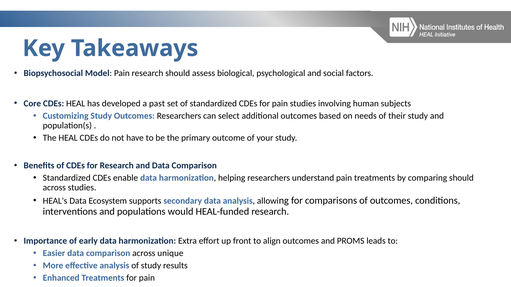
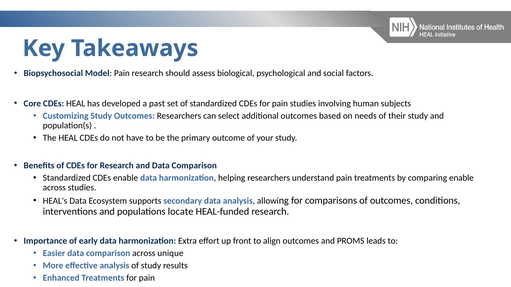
comparing should: should -> enable
would: would -> locate
